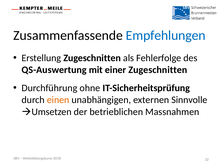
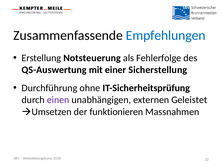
Erstellung Zugeschnitten: Zugeschnitten -> Notsteuerung
einer Zugeschnitten: Zugeschnitten -> Sicherstellung
einen colour: orange -> purple
Sinnvolle: Sinnvolle -> Geleistet
betrieblichen: betrieblichen -> funktionieren
